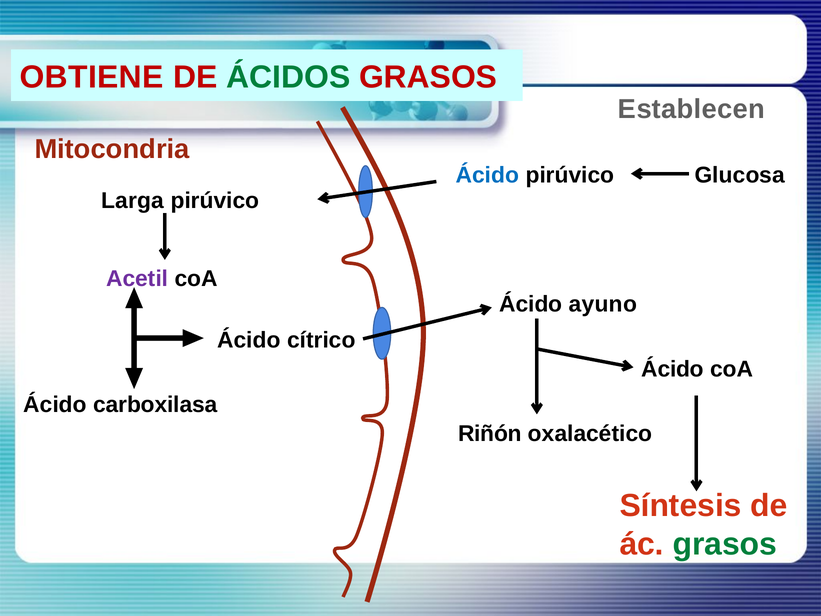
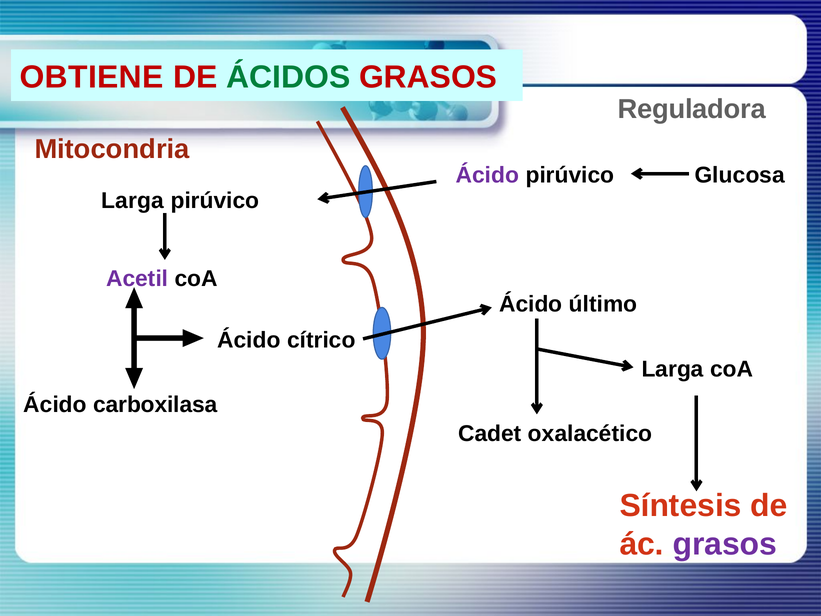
Establecen: Establecen -> Reguladora
Ácido at (487, 175) colour: blue -> purple
ayuno: ayuno -> último
Ácido at (673, 369): Ácido -> Larga
Riñón: Riñón -> Cadet
grasos at (725, 544) colour: green -> purple
